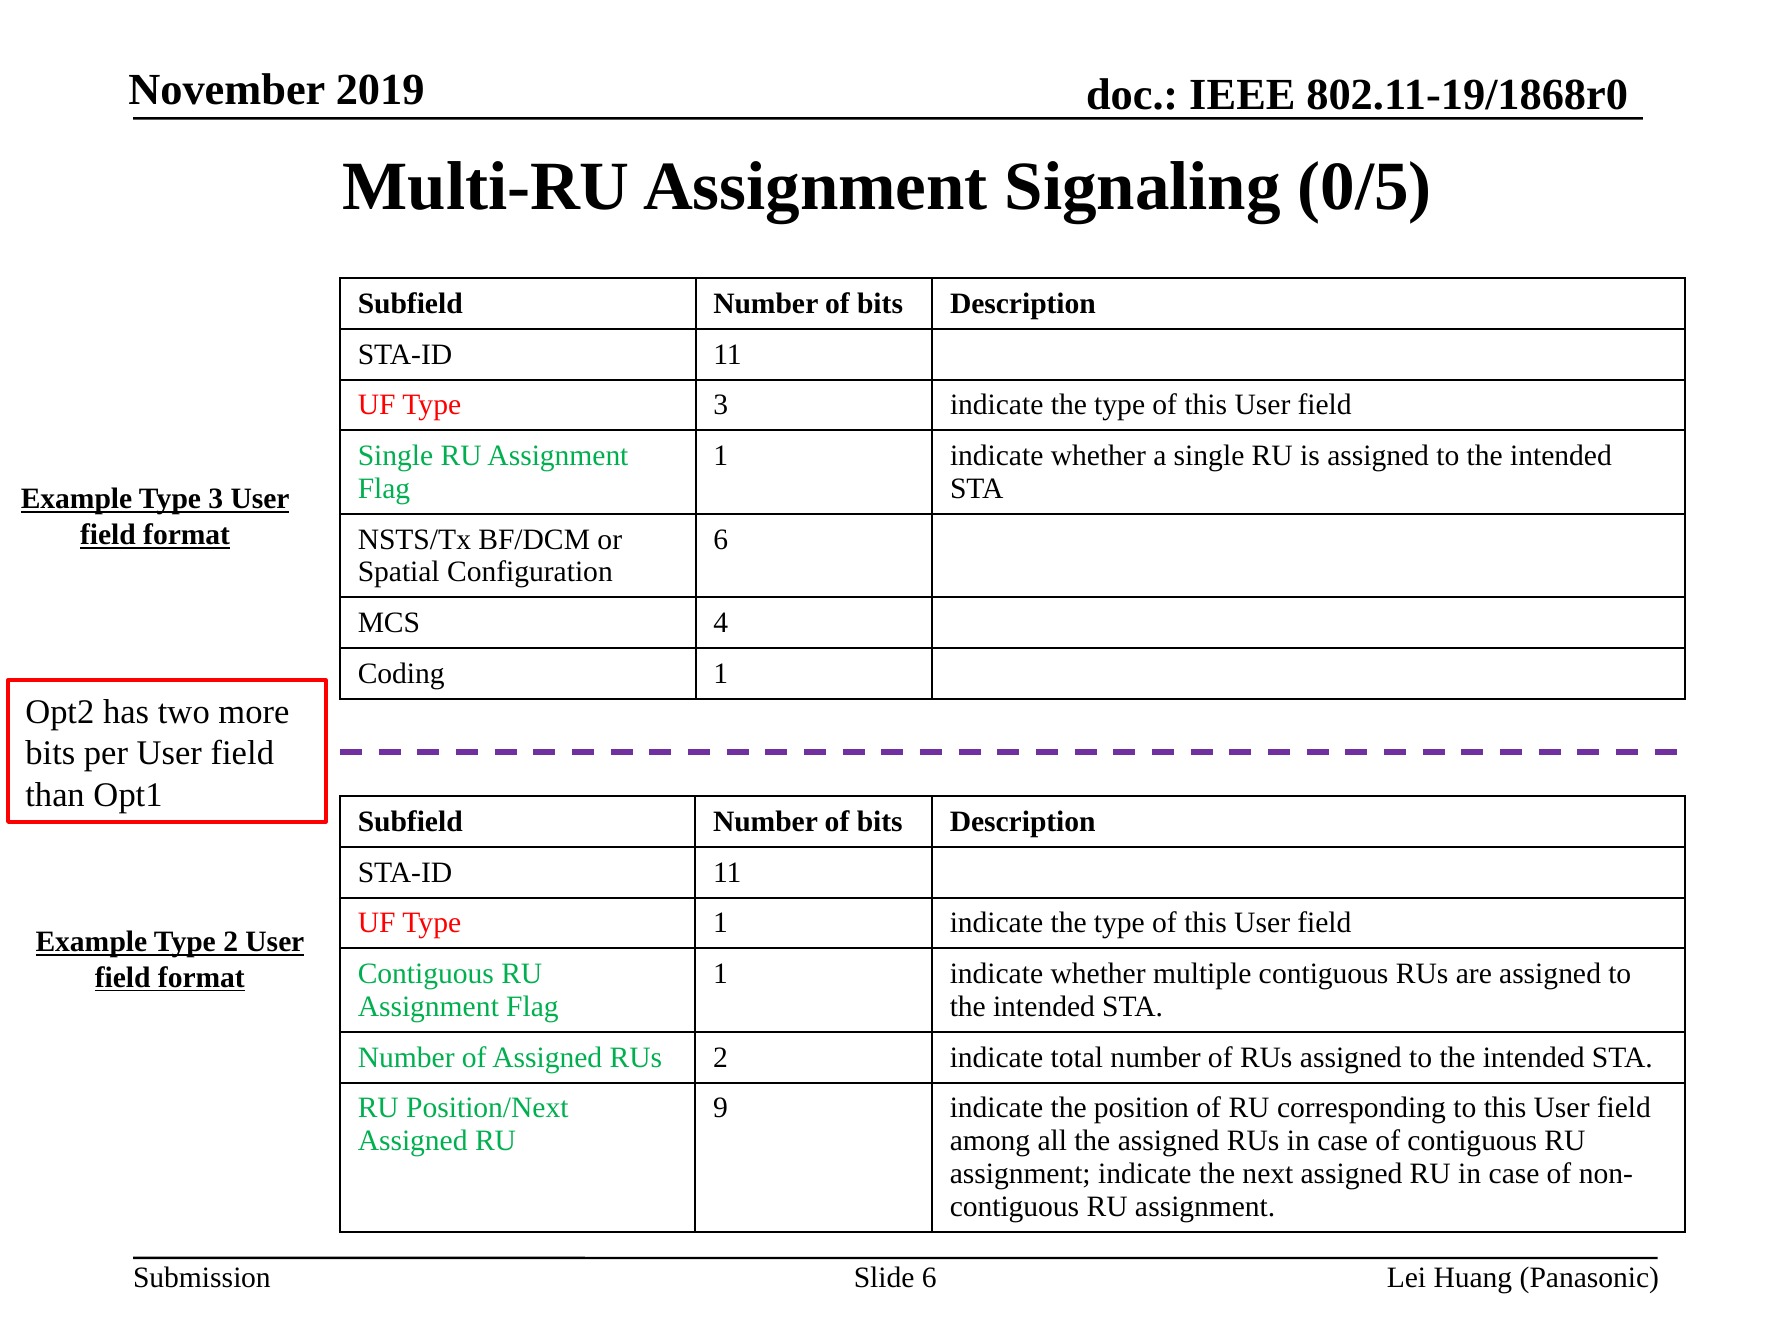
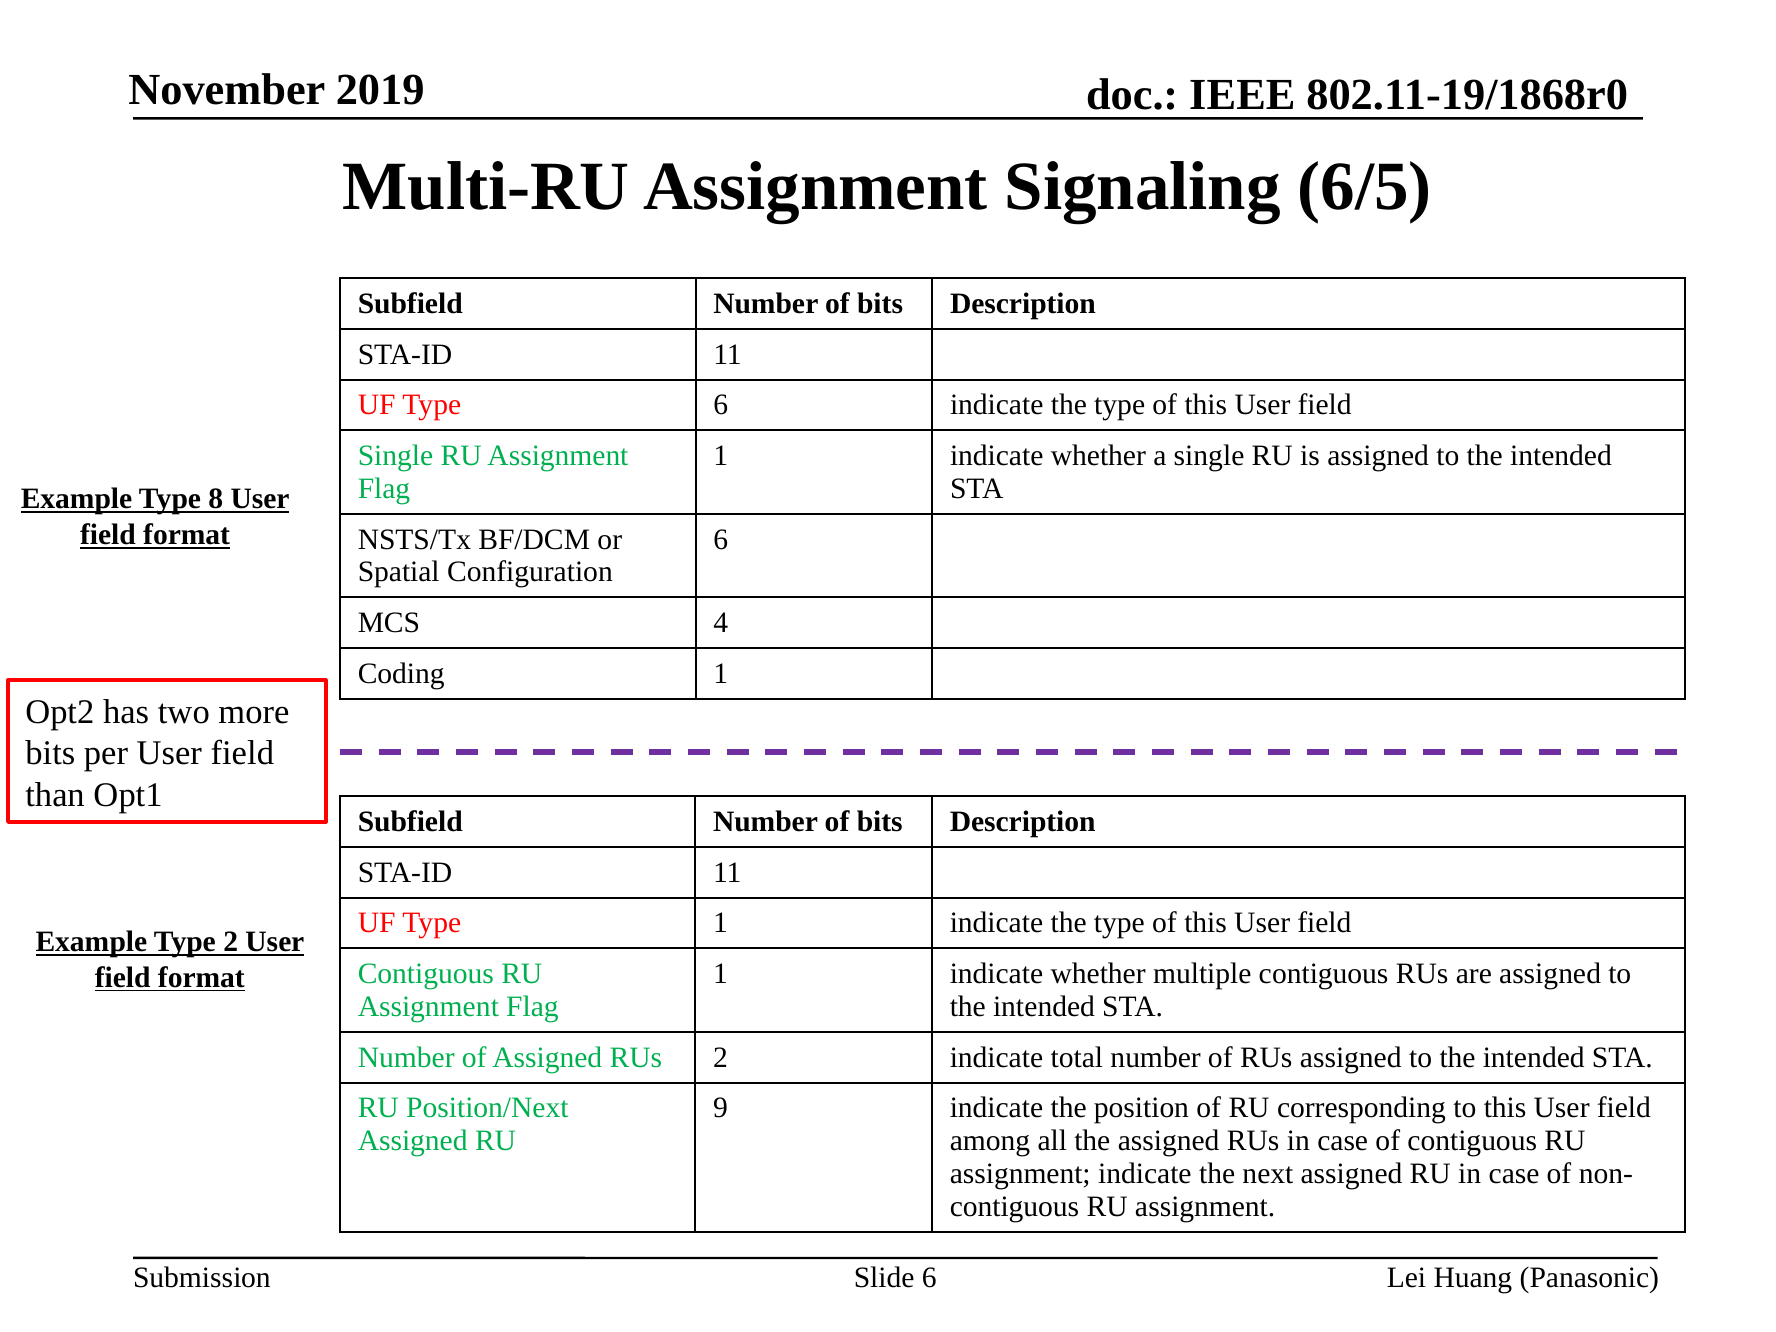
0/5: 0/5 -> 6/5
UF Type 3: 3 -> 6
Example Type 3: 3 -> 8
